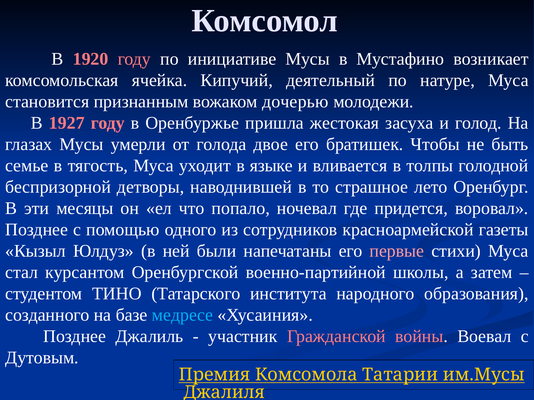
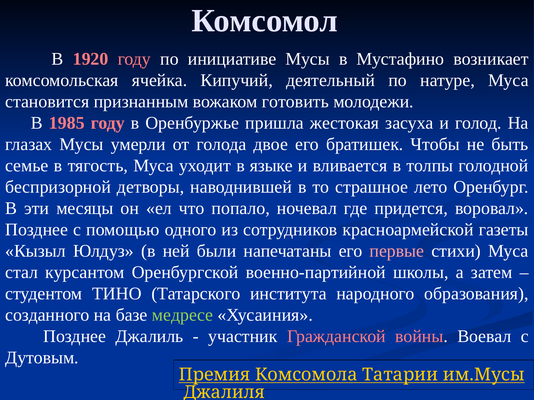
дочерью: дочерью -> готовить
1927: 1927 -> 1985
медресе colour: light blue -> light green
